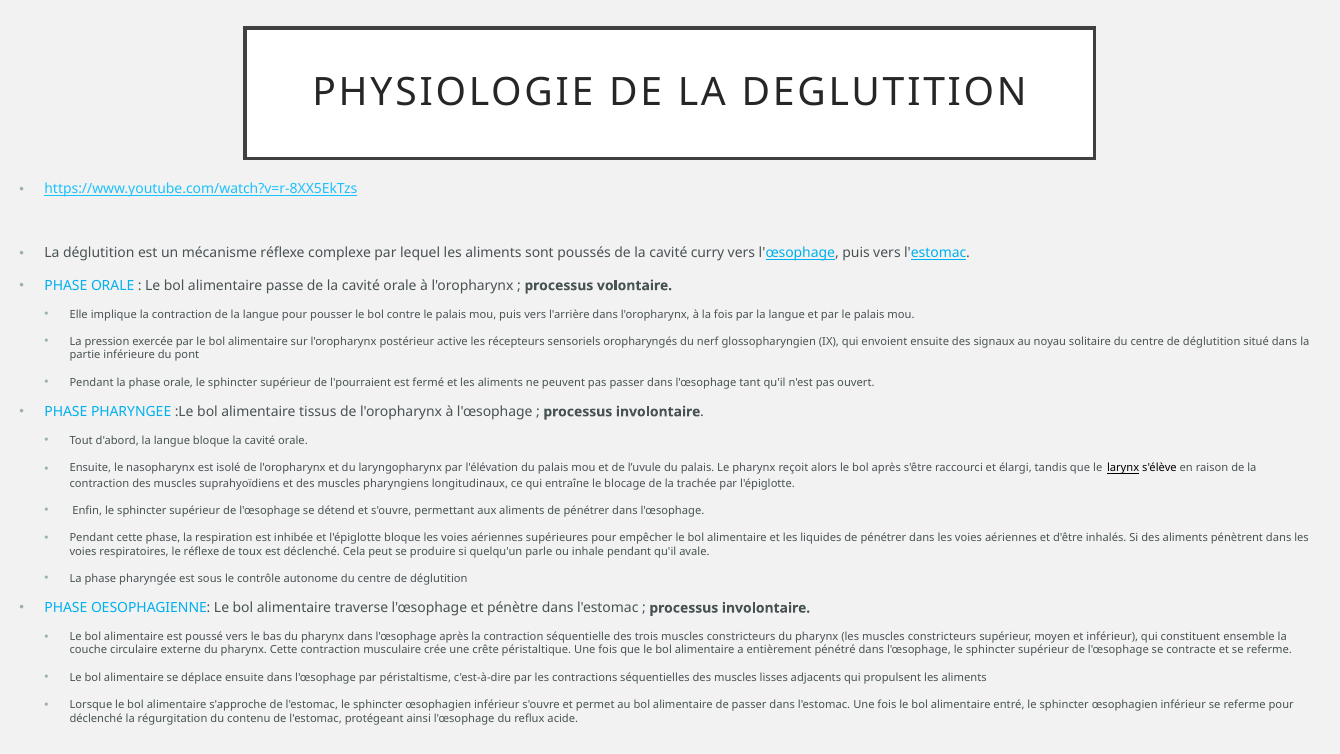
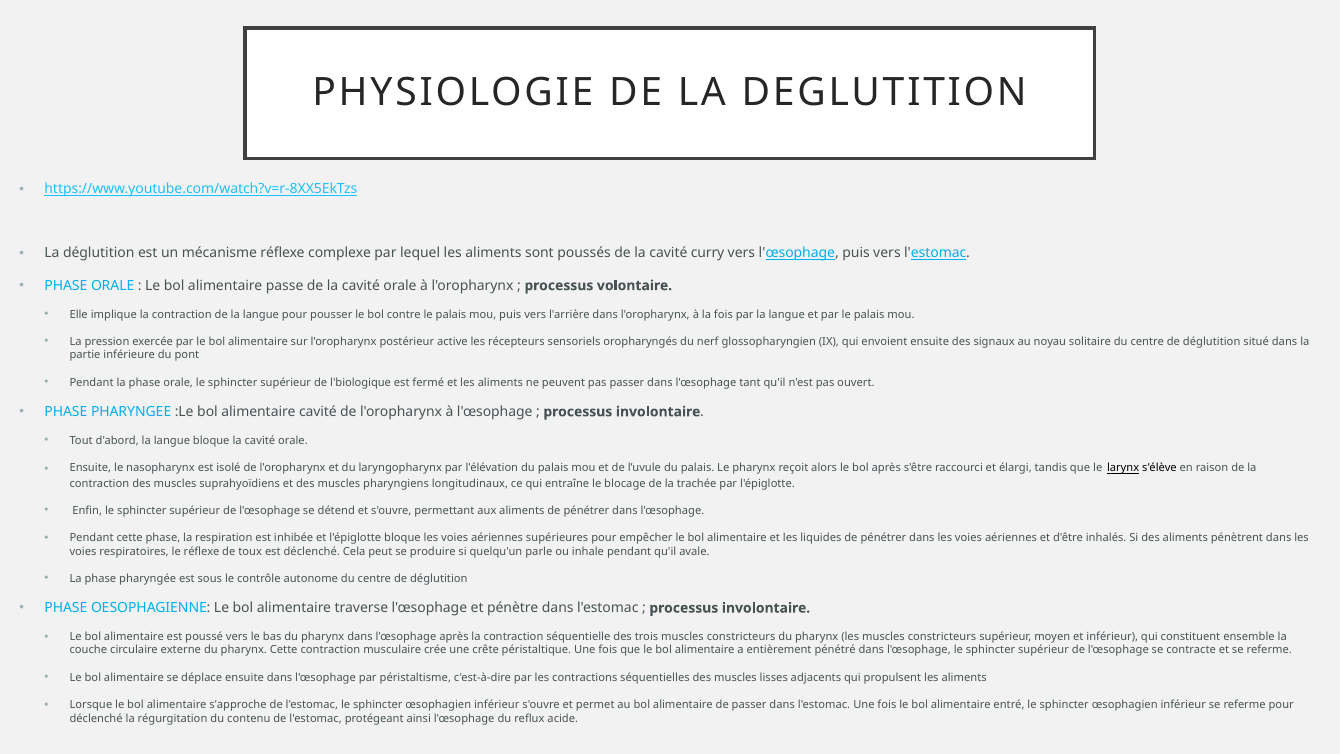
l'pourraient: l'pourraient -> l'biologique
alimentaire tissus: tissus -> cavité
